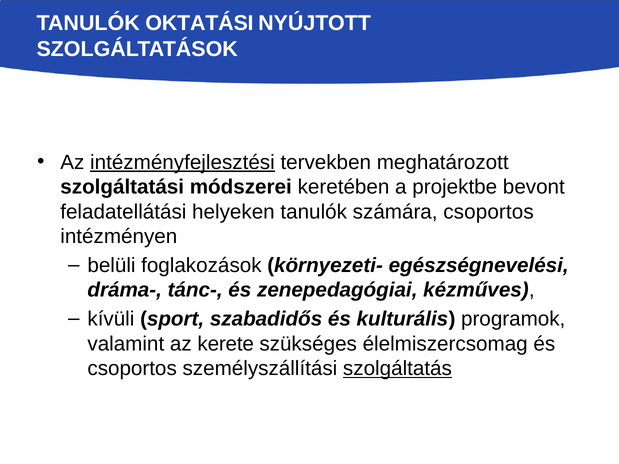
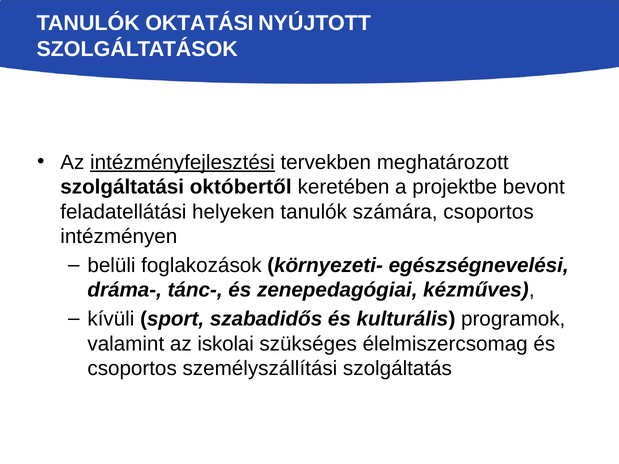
módszerei: módszerei -> októbertől
kerete: kerete -> iskolai
szolgáltatás underline: present -> none
